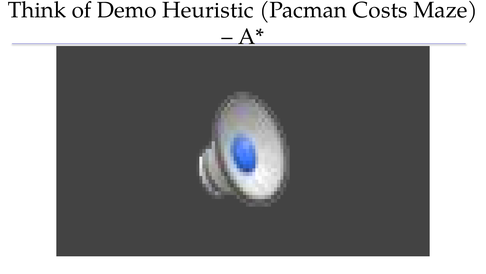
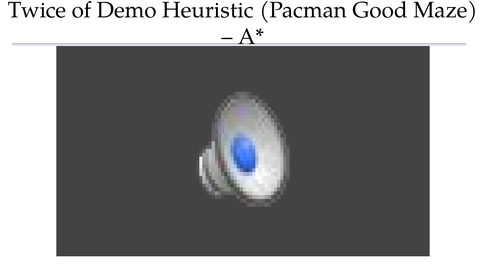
Think: Think -> Twice
Costs: Costs -> Good
